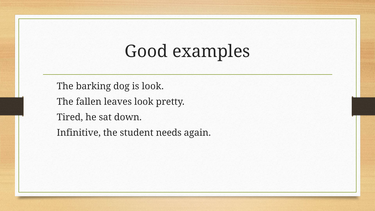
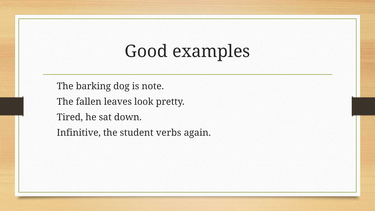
is look: look -> note
needs: needs -> verbs
